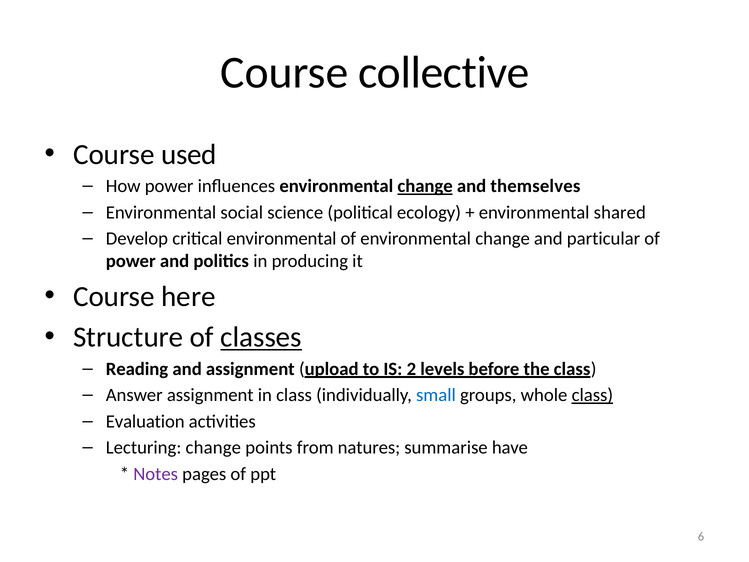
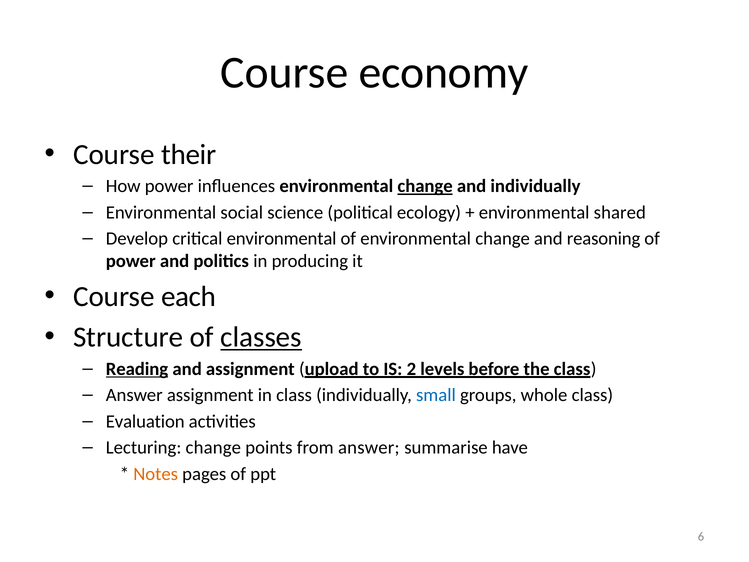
collective: collective -> economy
used: used -> their
and themselves: themselves -> individually
particular: particular -> reasoning
here: here -> each
Reading underline: none -> present
class at (592, 395) underline: present -> none
from natures: natures -> answer
Notes colour: purple -> orange
